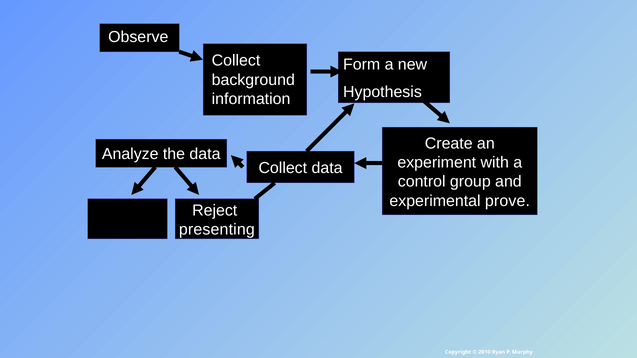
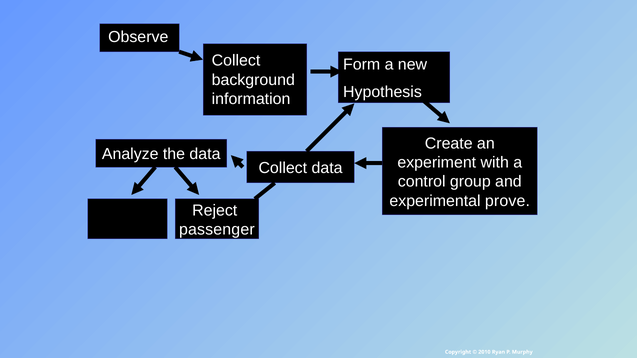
presenting: presenting -> passenger
